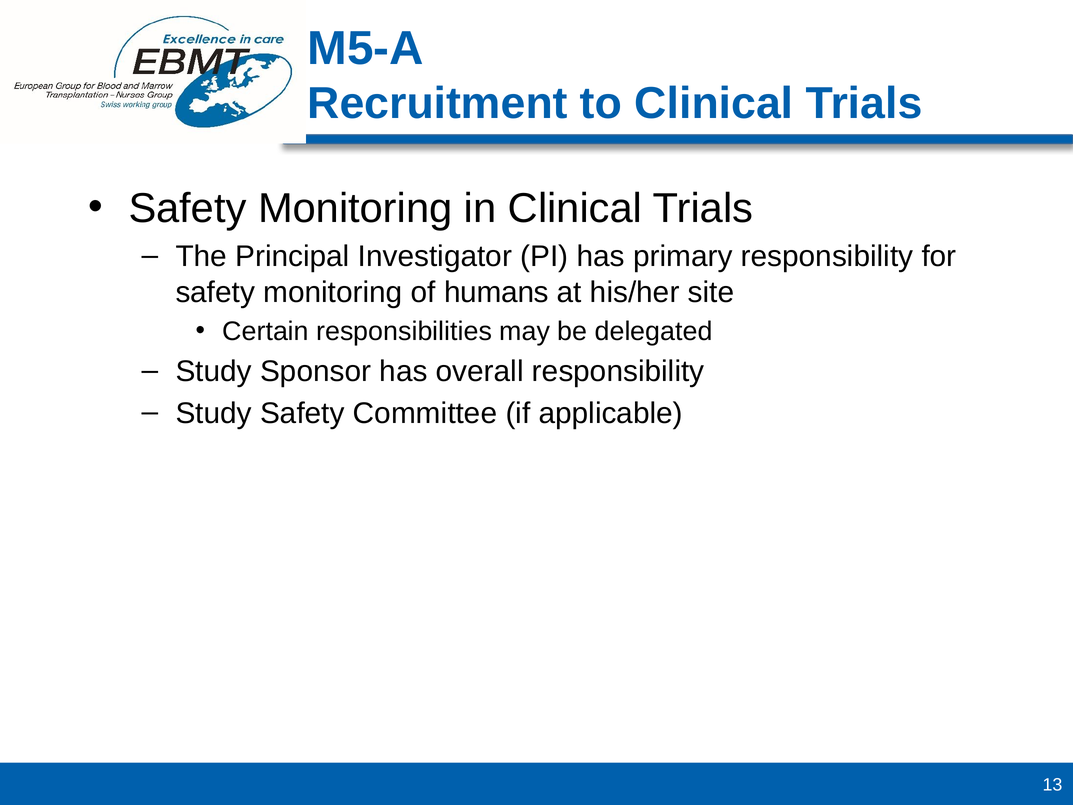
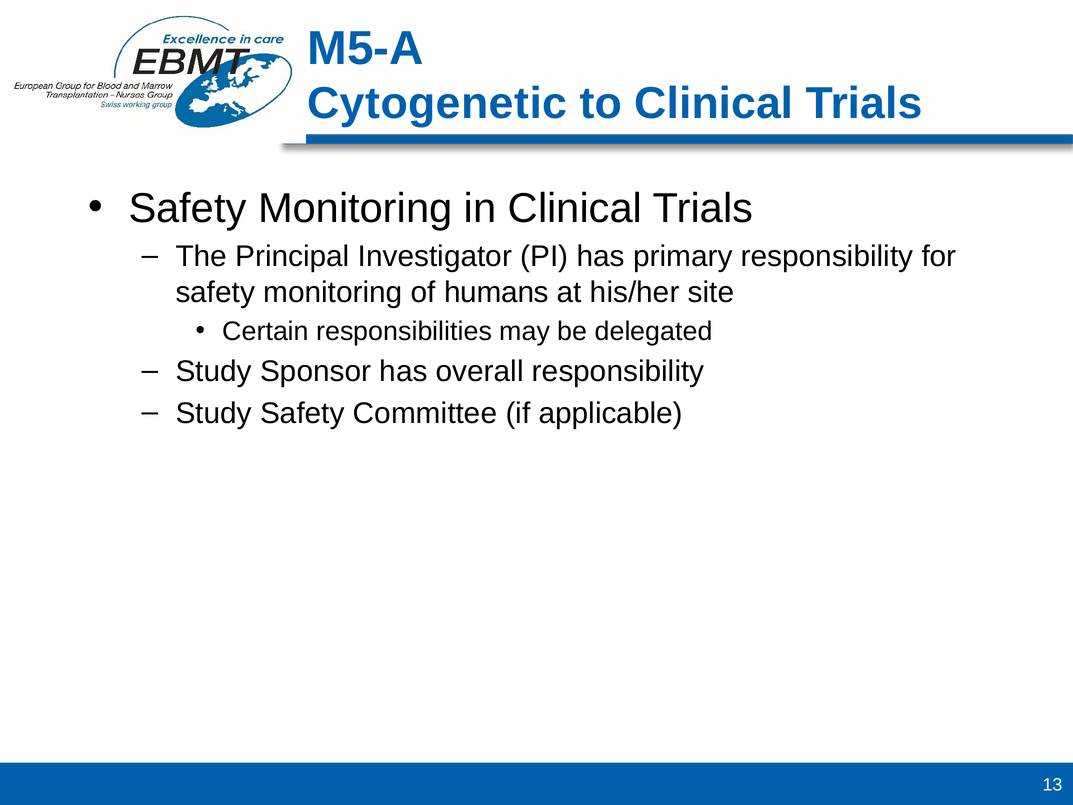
Recruitment: Recruitment -> Cytogenetic
